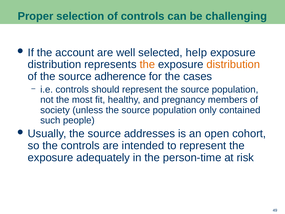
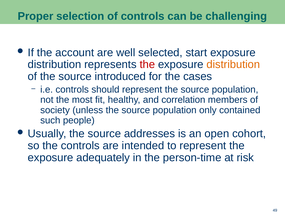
help: help -> start
the at (147, 64) colour: orange -> red
adherence: adherence -> introduced
pregnancy: pregnancy -> correlation
